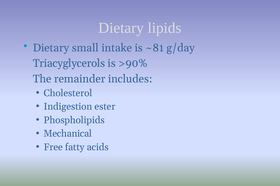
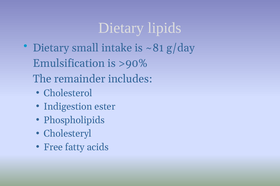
Triacyglycerols: Triacyglycerols -> Emulsification
Mechanical: Mechanical -> Cholesteryl
